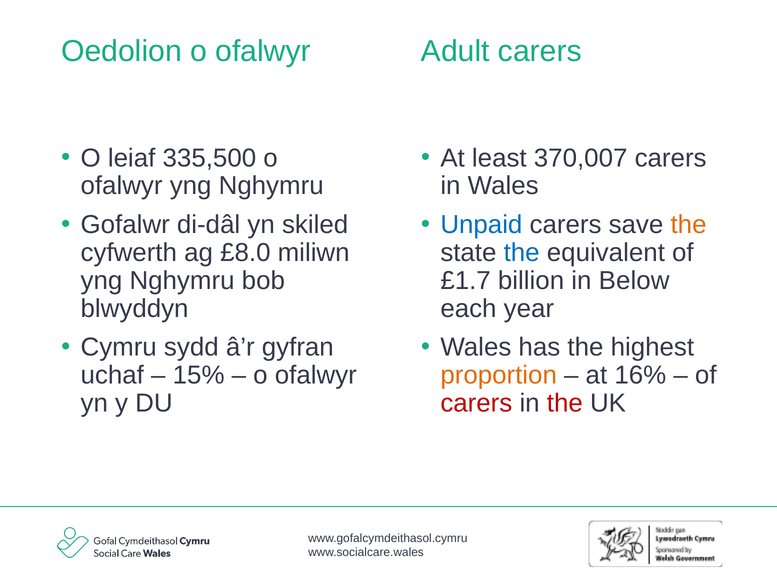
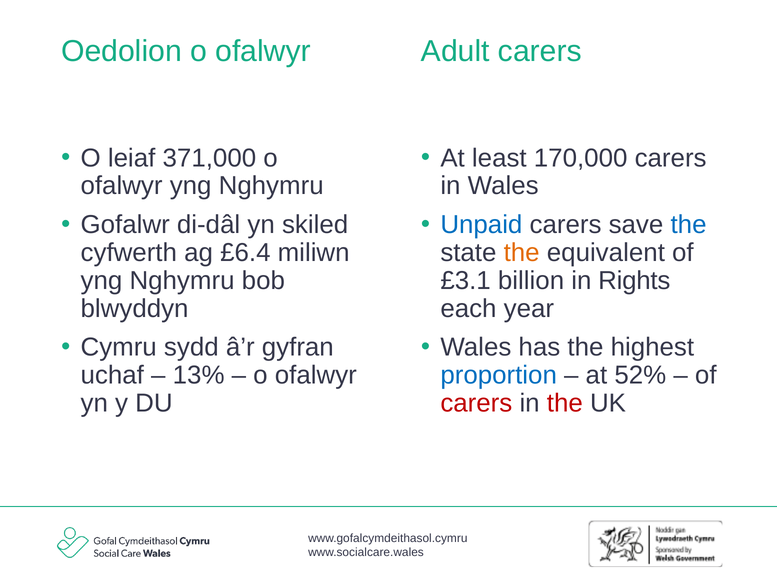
335,500: 335,500 -> 371,000
370,007: 370,007 -> 170,000
the at (689, 225) colour: orange -> blue
£8.0: £8.0 -> £6.4
the at (522, 253) colour: blue -> orange
£1.7: £1.7 -> £3.1
Below: Below -> Rights
15%: 15% -> 13%
proportion colour: orange -> blue
16%: 16% -> 52%
